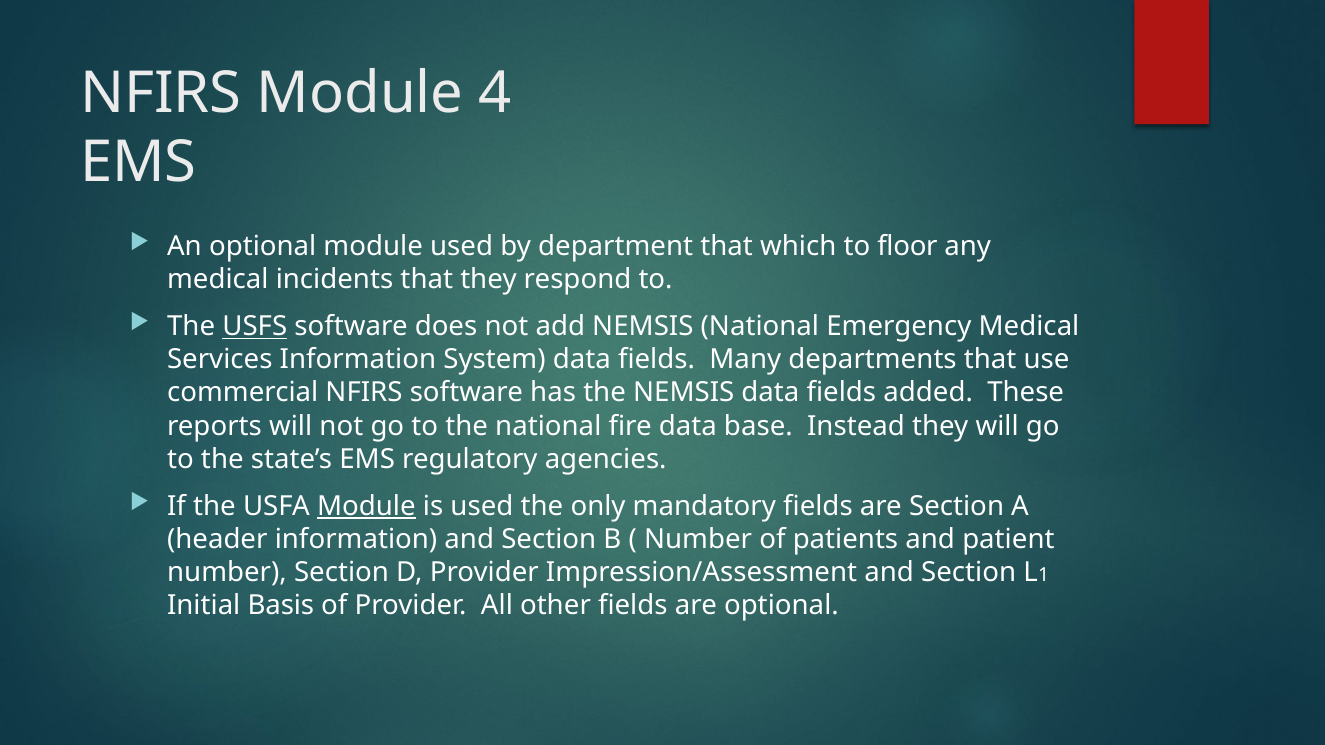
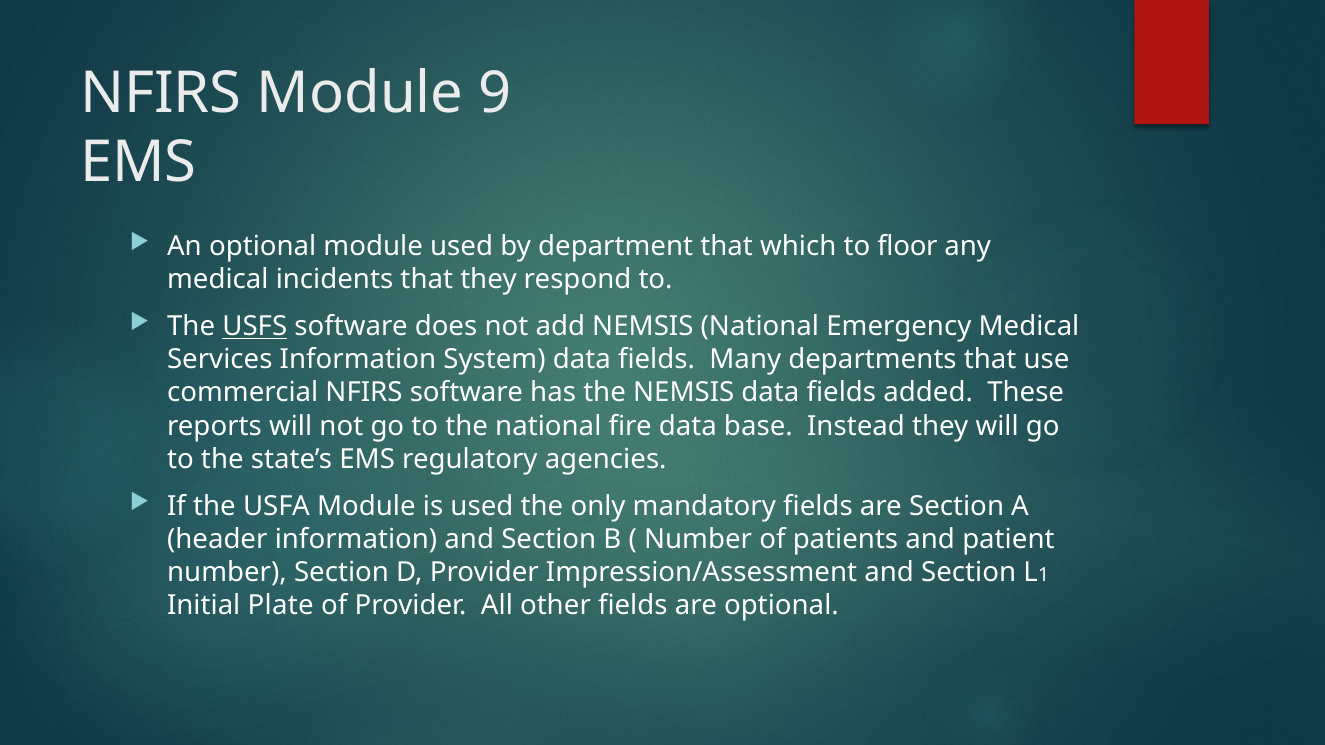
4: 4 -> 9
Module at (366, 506) underline: present -> none
Basis: Basis -> Plate
